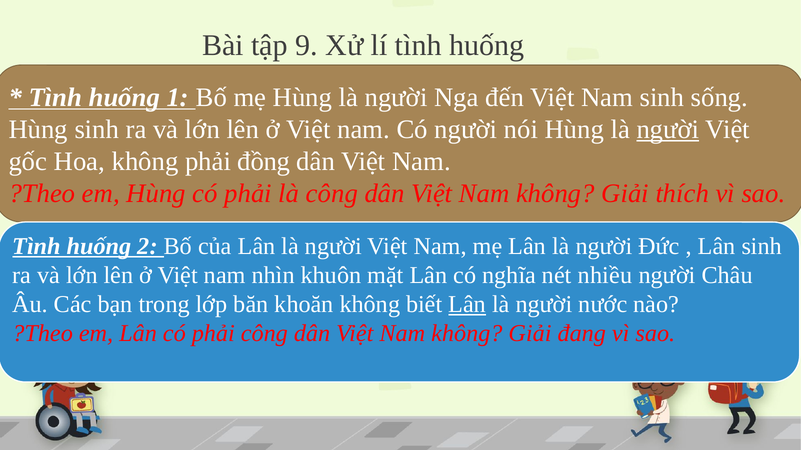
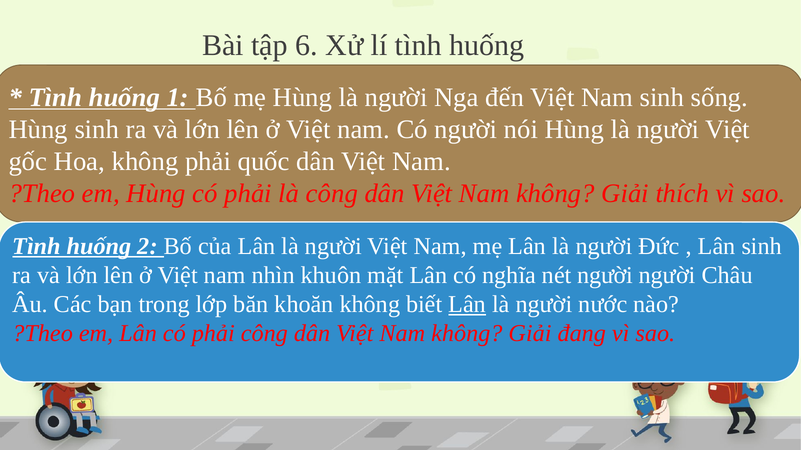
9: 9 -> 6
người at (668, 129) underline: present -> none
đồng: đồng -> quốc
nét nhiều: nhiều -> người
